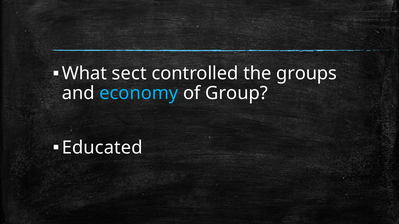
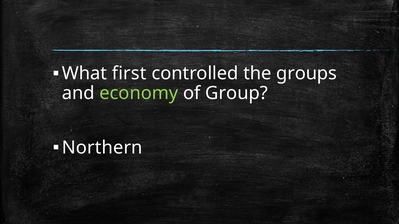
sect: sect -> first
economy colour: light blue -> light green
Educated: Educated -> Northern
